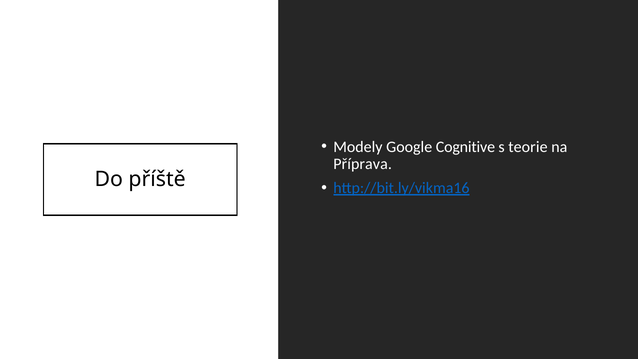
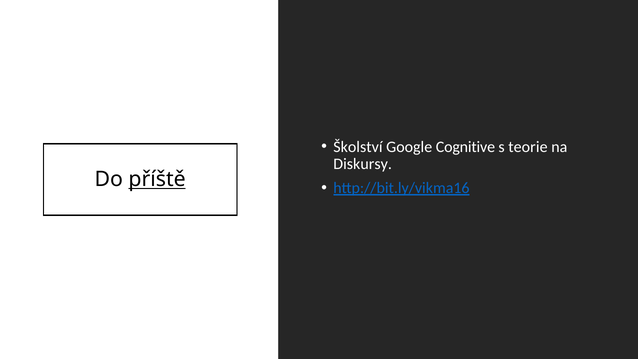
Modely: Modely -> Školství
Příprava: Příprava -> Diskursy
příště underline: none -> present
